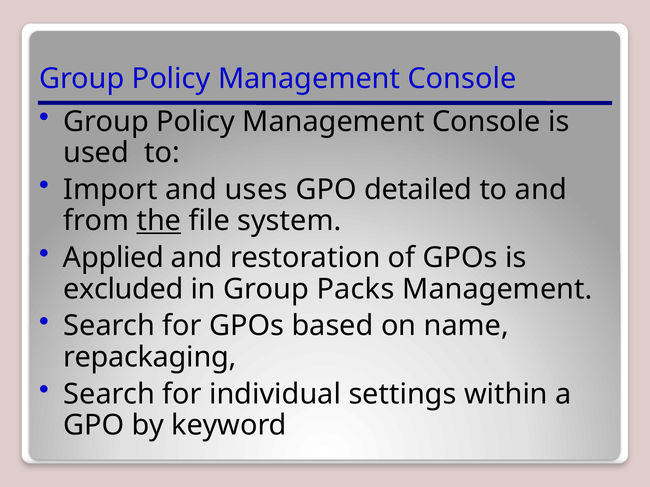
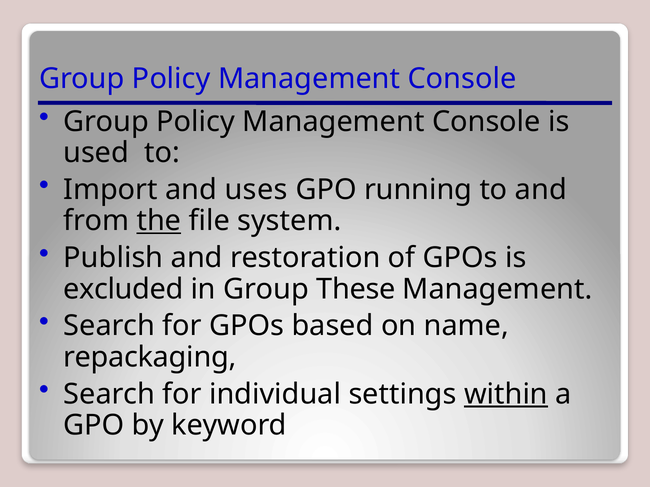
detailed: detailed -> running
Applied: Applied -> Publish
Packs: Packs -> These
within underline: none -> present
